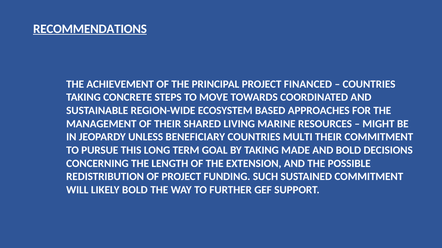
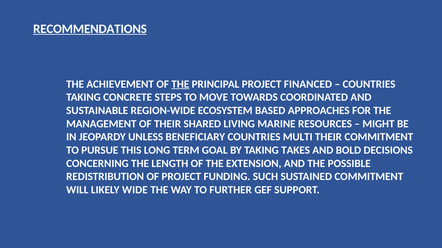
THE at (180, 84) underline: none -> present
MADE: MADE -> TAKES
LIKELY BOLD: BOLD -> WIDE
